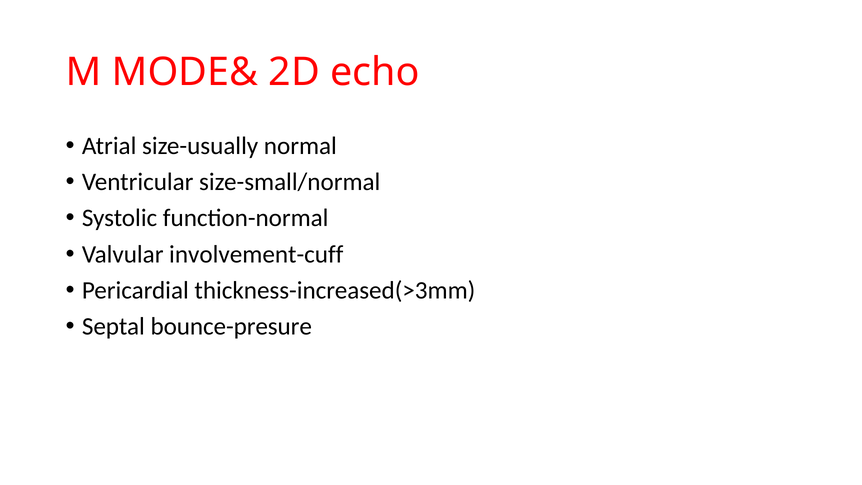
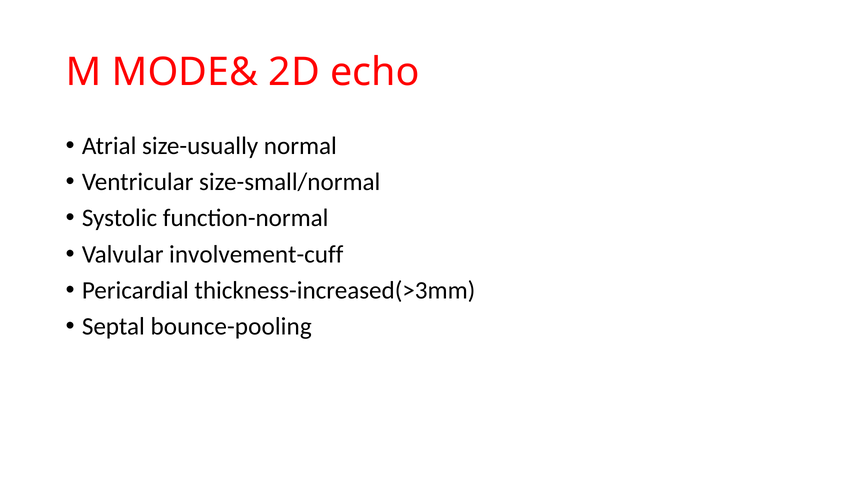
bounce-presure: bounce-presure -> bounce-pooling
